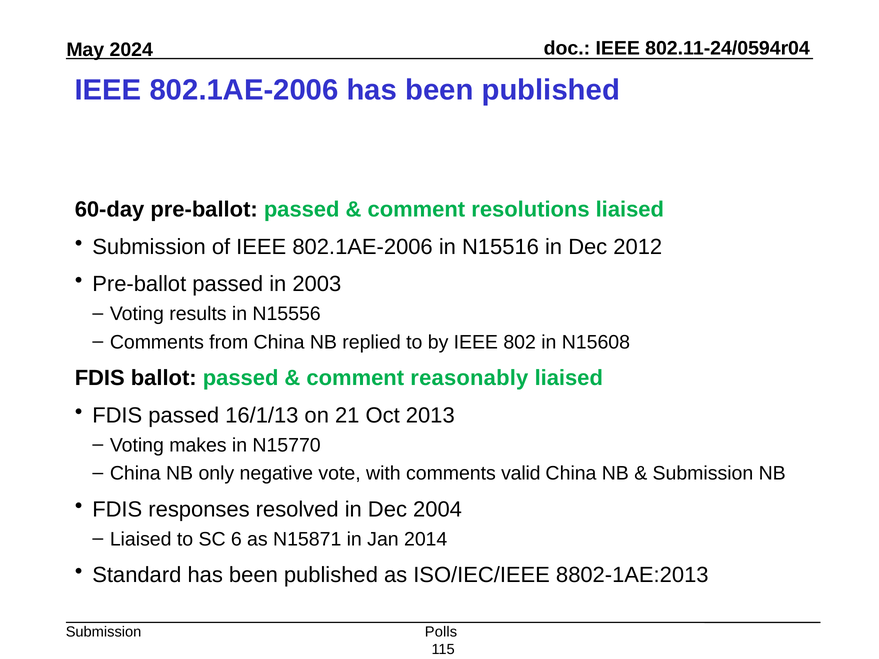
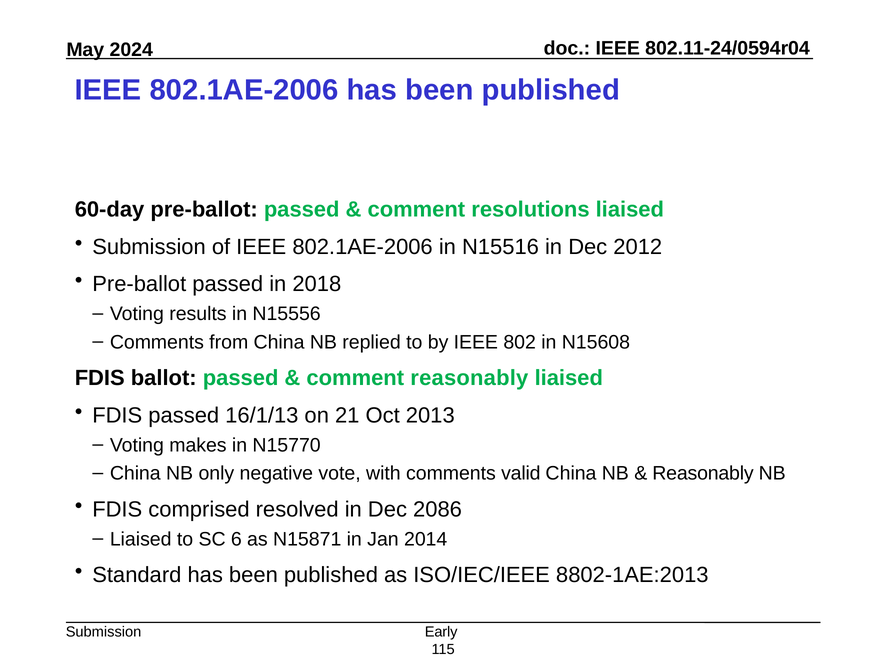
2003: 2003 -> 2018
Submission at (703, 474): Submission -> Reasonably
responses: responses -> comprised
2004: 2004 -> 2086
Polls: Polls -> Early
